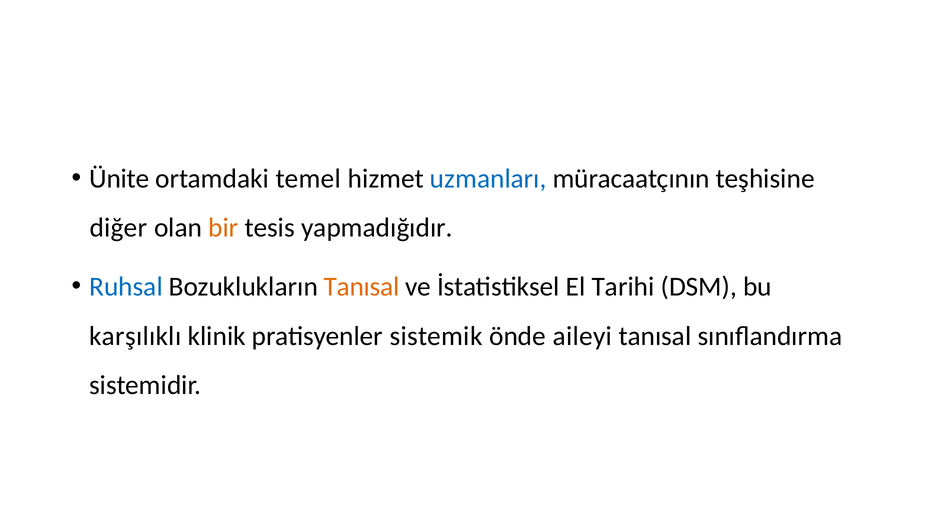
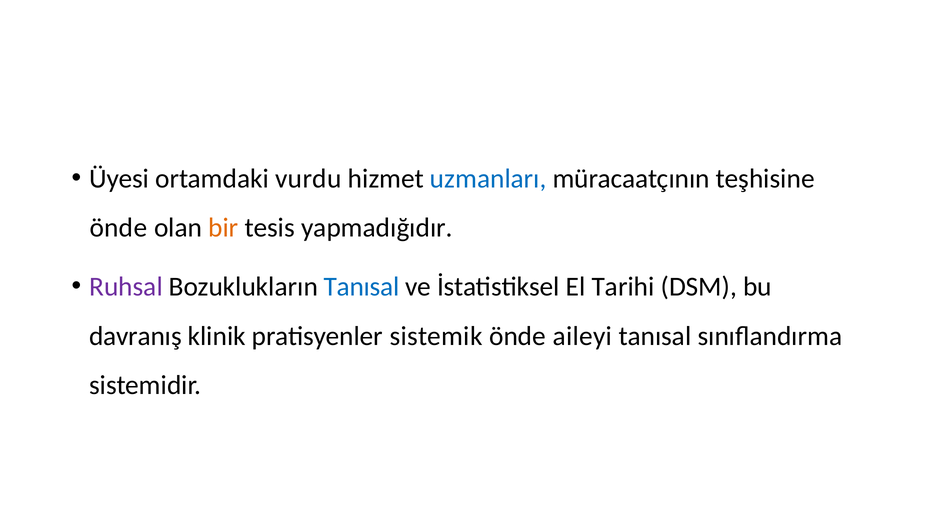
Ünite: Ünite -> Üyesi
temel: temel -> vurdu
diğer at (118, 228): diğer -> önde
Ruhsal colour: blue -> purple
Tanısal at (362, 287) colour: orange -> blue
karşılıklı: karşılıklı -> davranış
